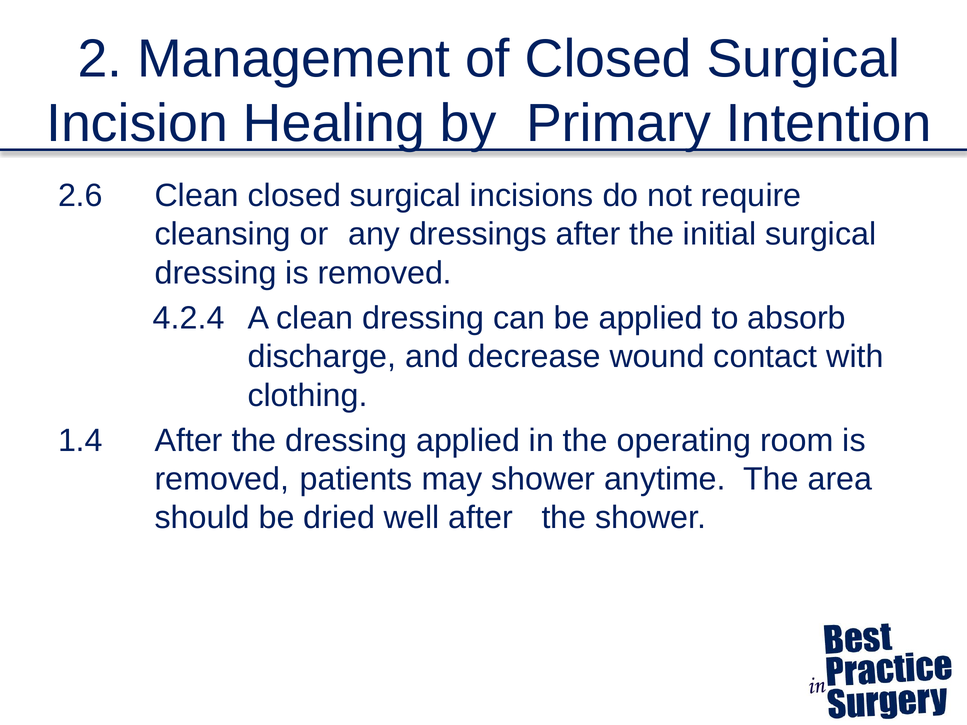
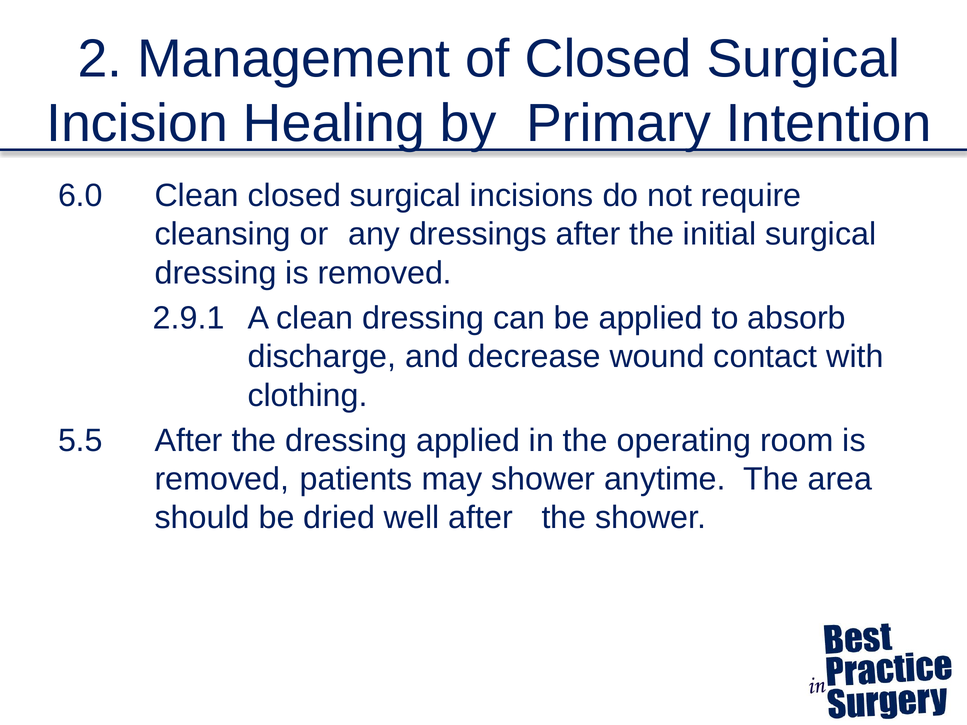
2.6: 2.6 -> 6.0
4.2.4: 4.2.4 -> 2.9.1
1.4: 1.4 -> 5.5
